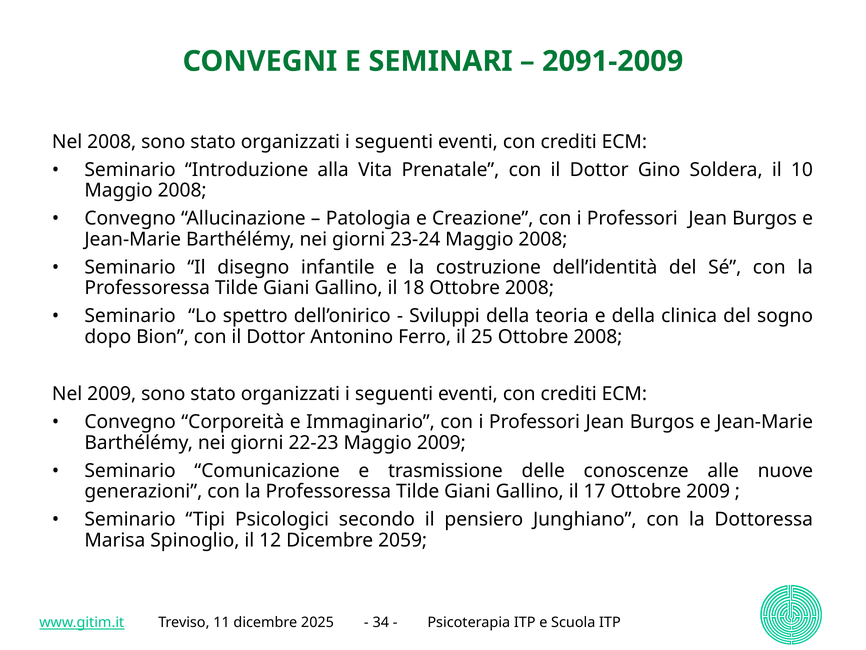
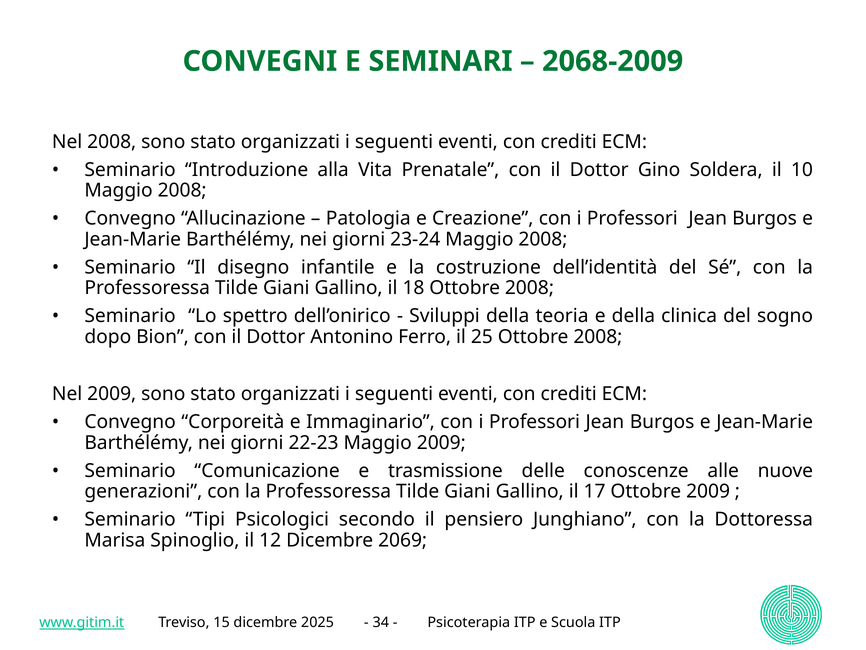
2091-2009: 2091-2009 -> 2068-2009
2059: 2059 -> 2069
11: 11 -> 15
